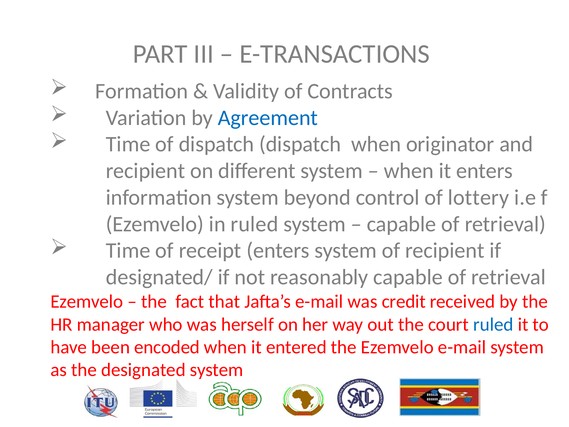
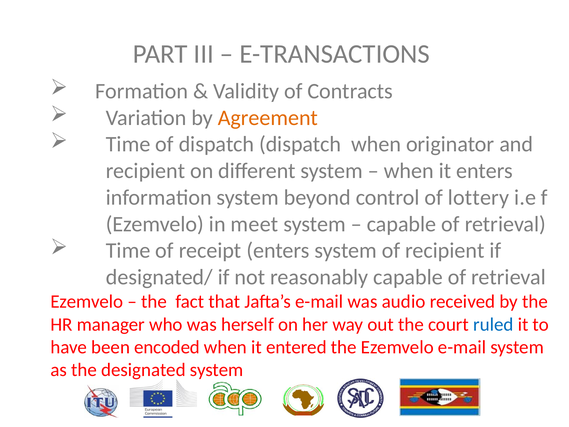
Agreement colour: blue -> orange
in ruled: ruled -> meet
credit: credit -> audio
